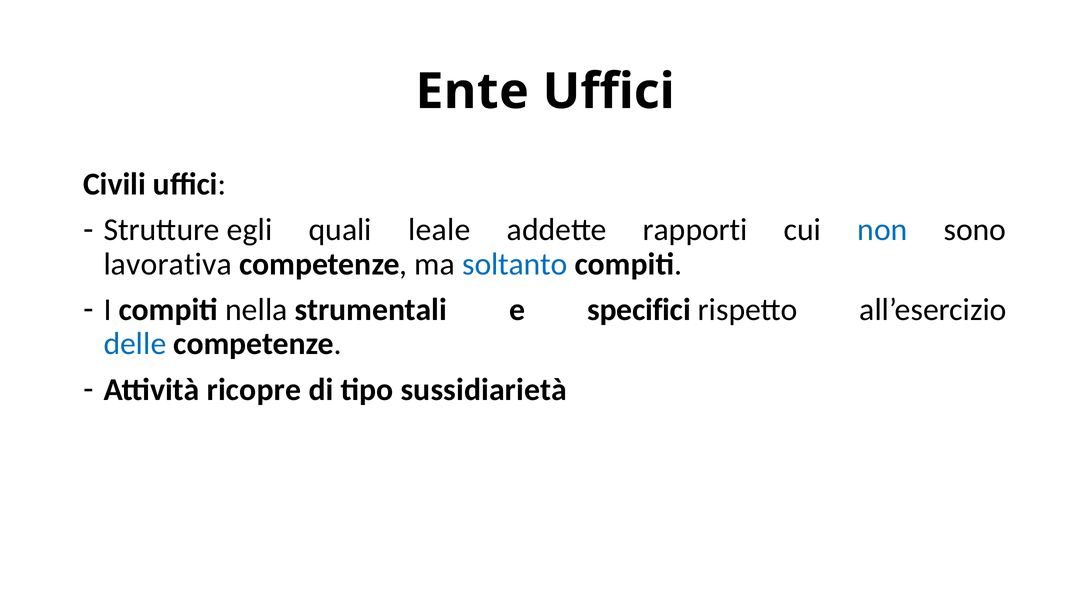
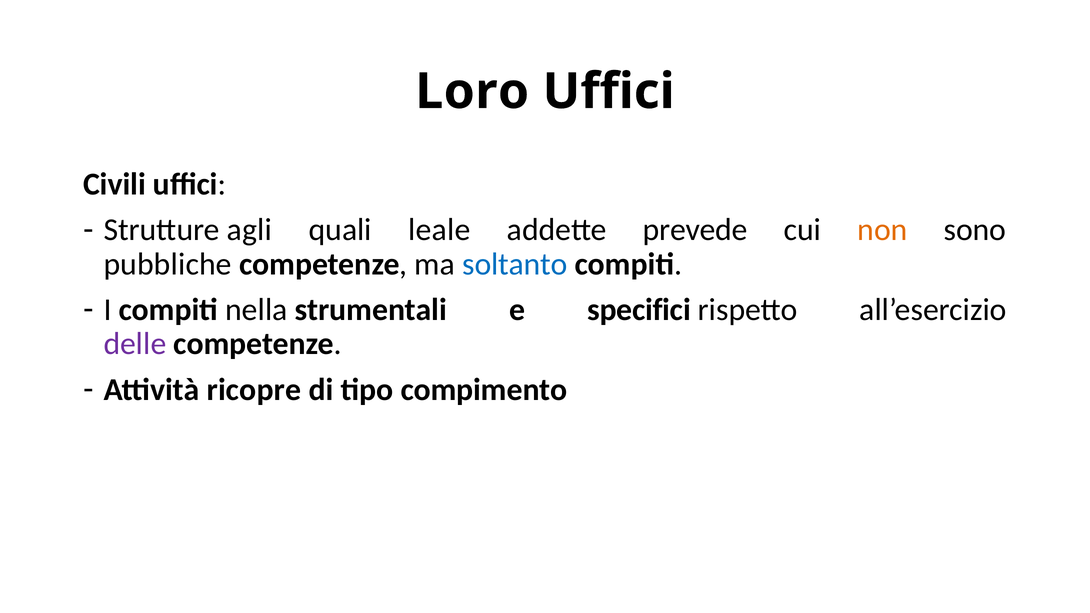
Ente: Ente -> Loro
egli: egli -> agli
rapporti: rapporti -> prevede
non colour: blue -> orange
lavorativa: lavorativa -> pubbliche
delle colour: blue -> purple
sussidiarietà: sussidiarietà -> compimento
